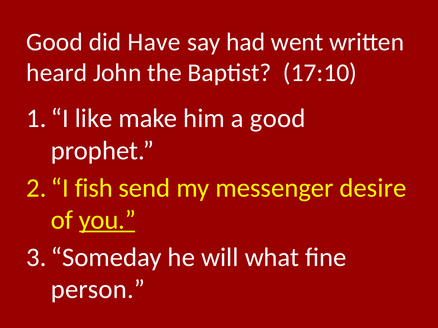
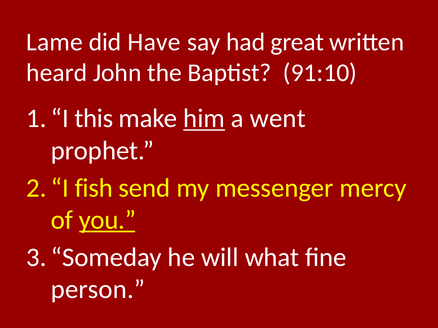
Good at (55, 42): Good -> Lame
went: went -> great
17:10: 17:10 -> 91:10
like: like -> this
him underline: none -> present
a good: good -> went
desire: desire -> mercy
